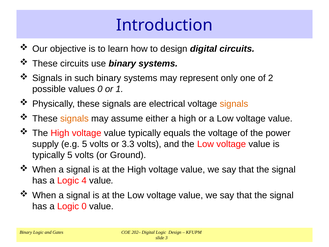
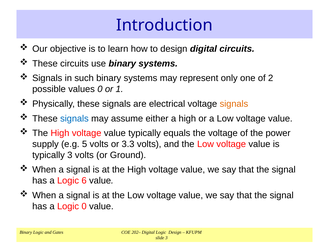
signals at (74, 118) colour: orange -> blue
typically 5: 5 -> 3
4: 4 -> 6
